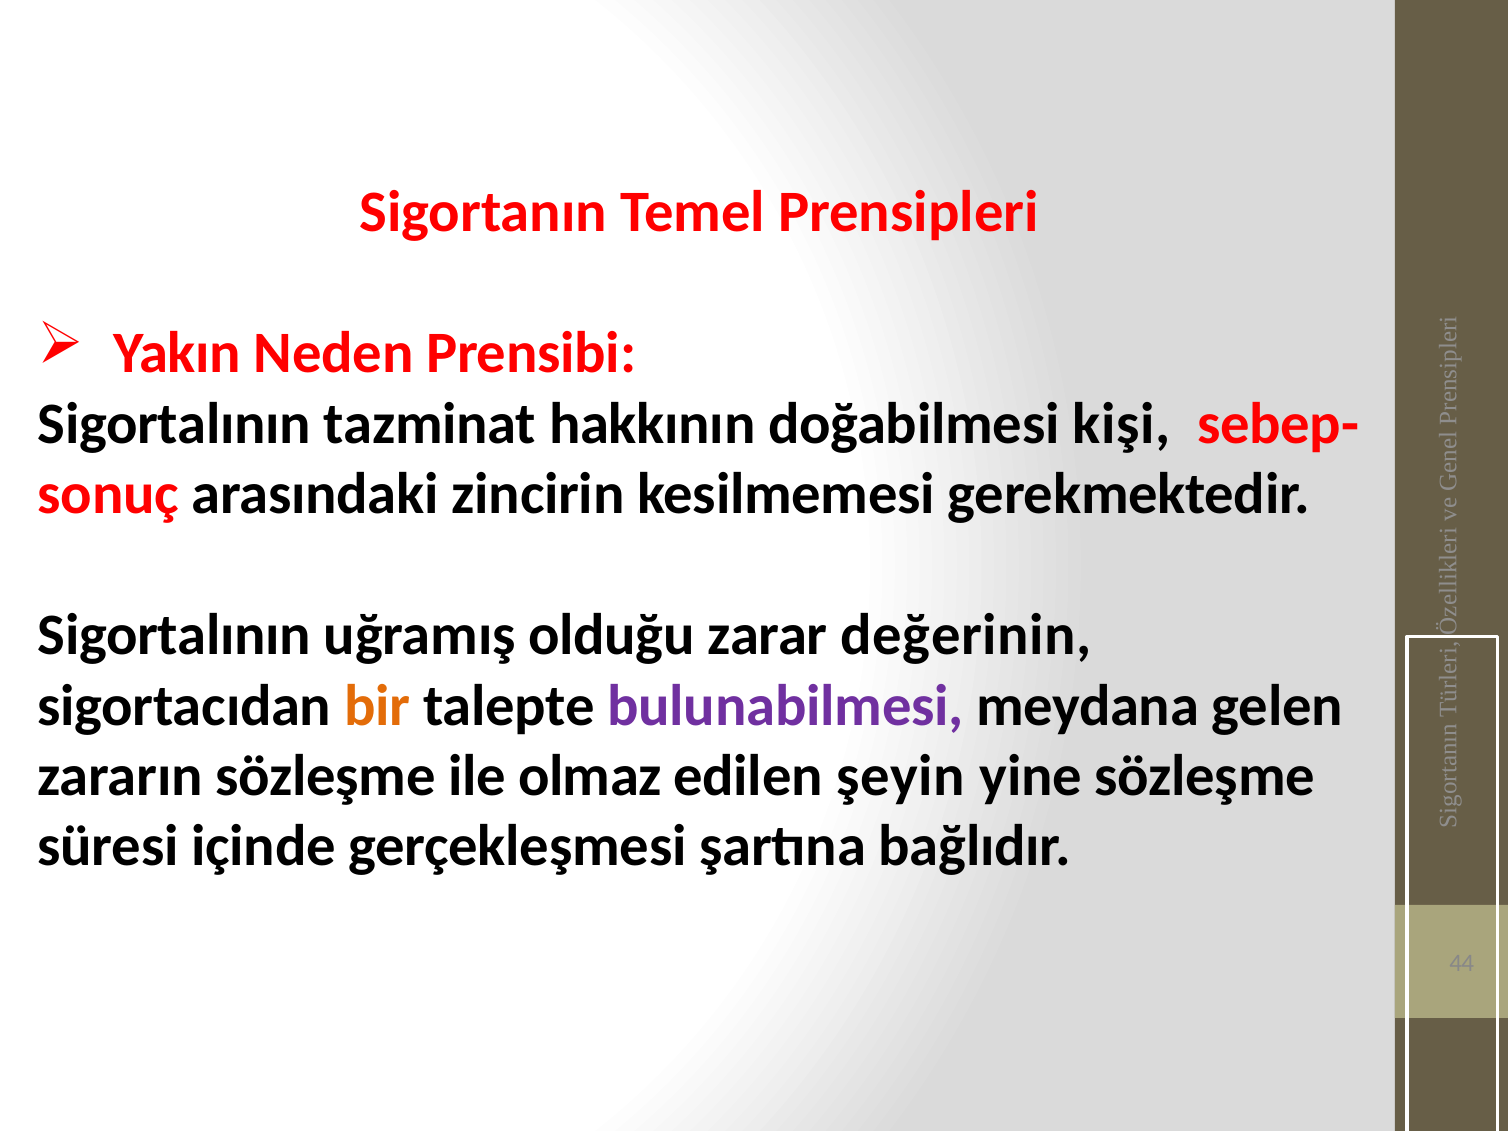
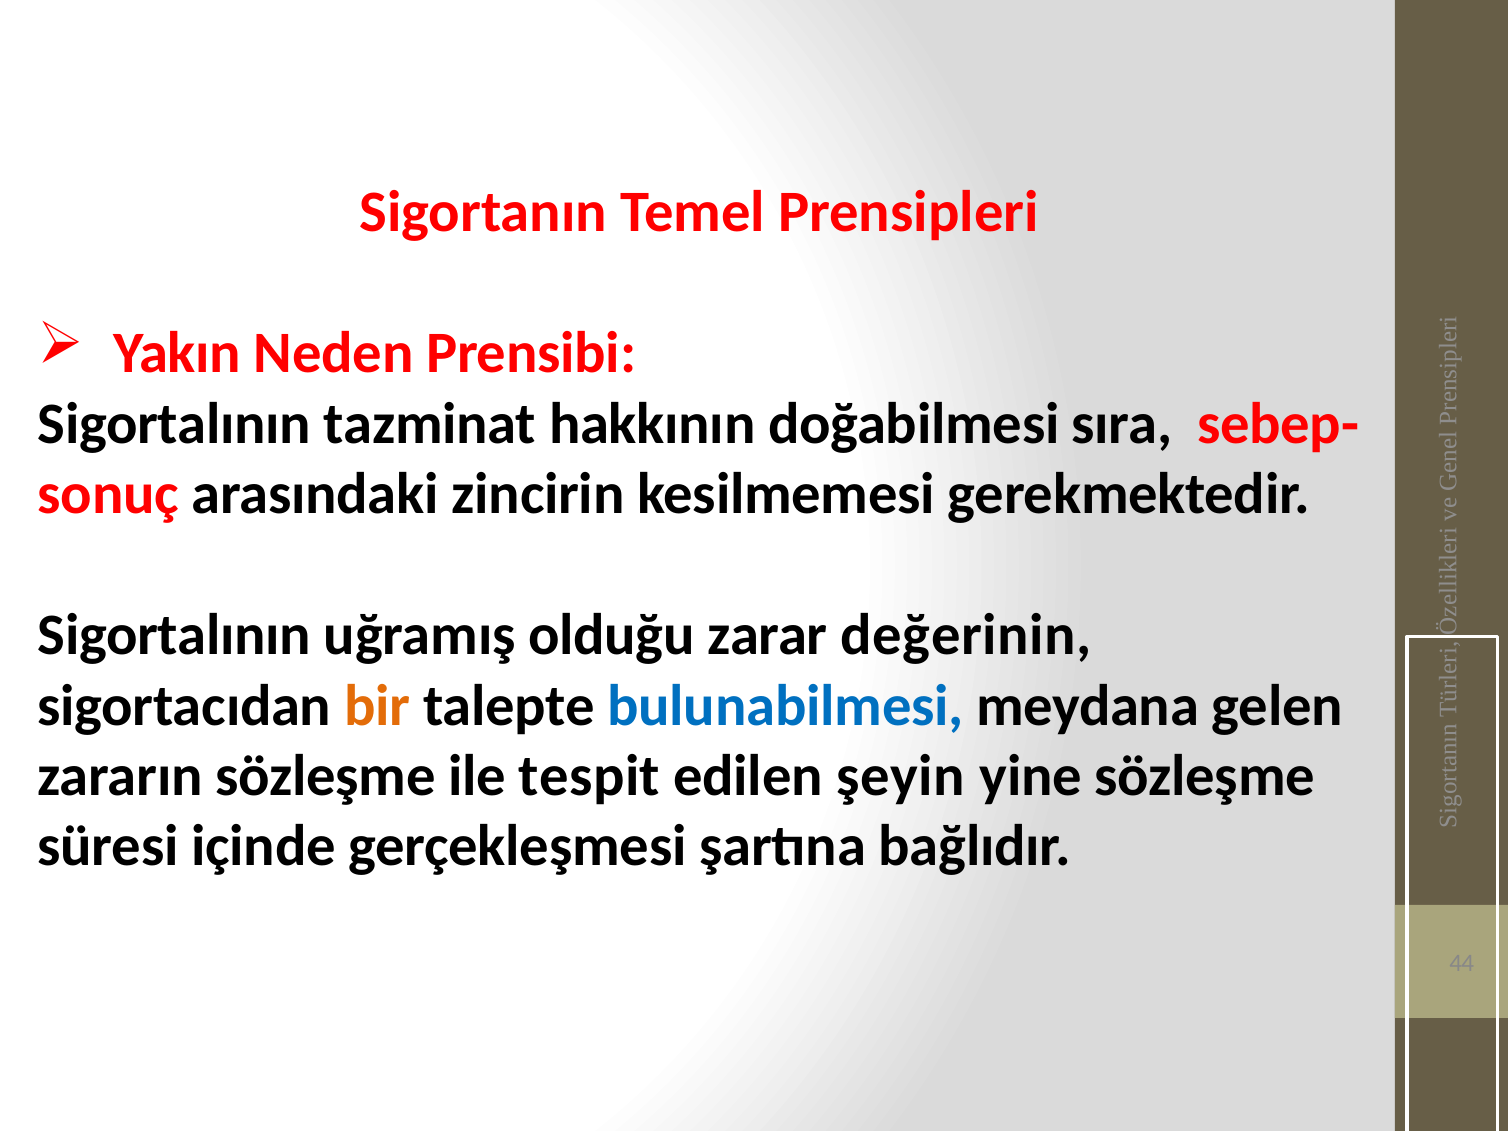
kişi: kişi -> sıra
bulunabilmesi colour: purple -> blue
olmaz: olmaz -> tespit
